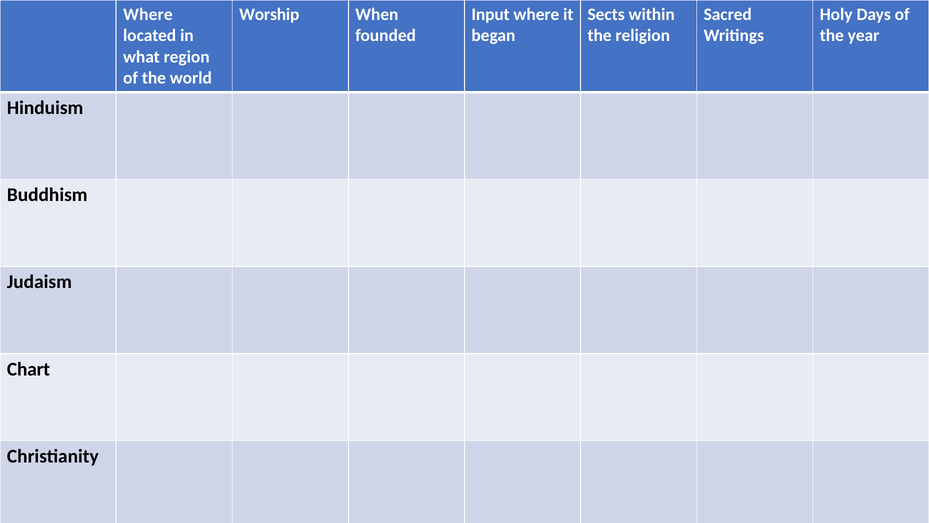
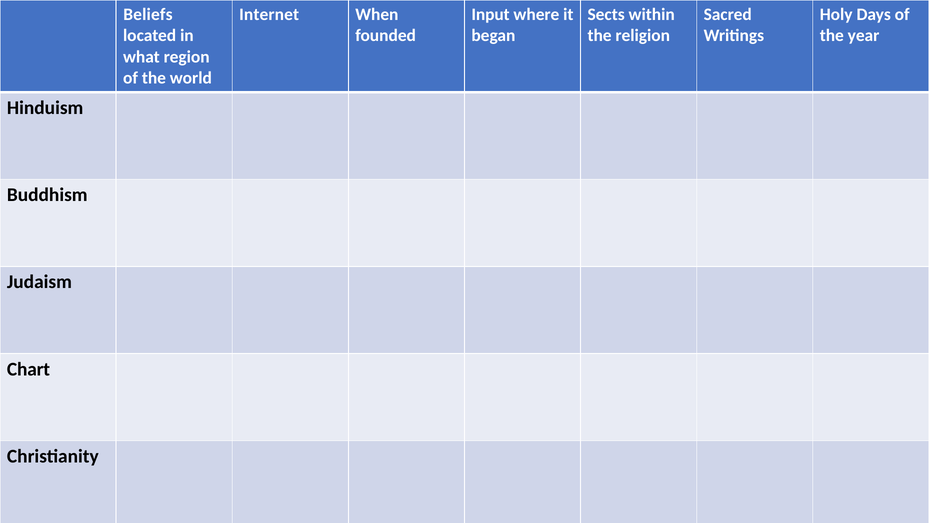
Where at (148, 14): Where -> Beliefs
Worship: Worship -> Internet
